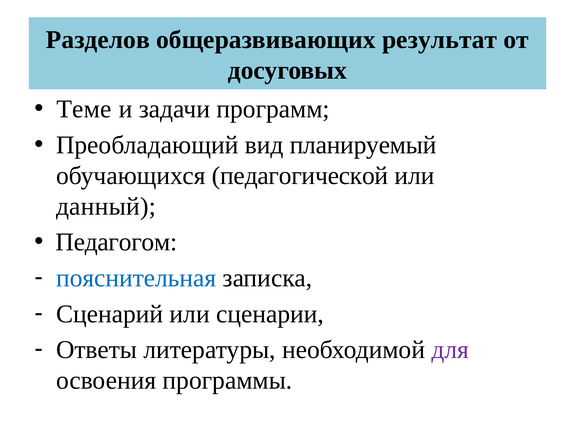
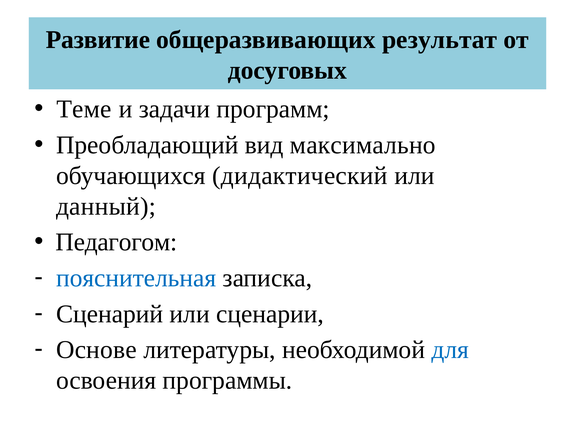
Разделов: Разделов -> Развитие
планируемый: планируемый -> максимально
педагогической: педагогической -> дидактический
Ответы: Ответы -> Основе
для colour: purple -> blue
